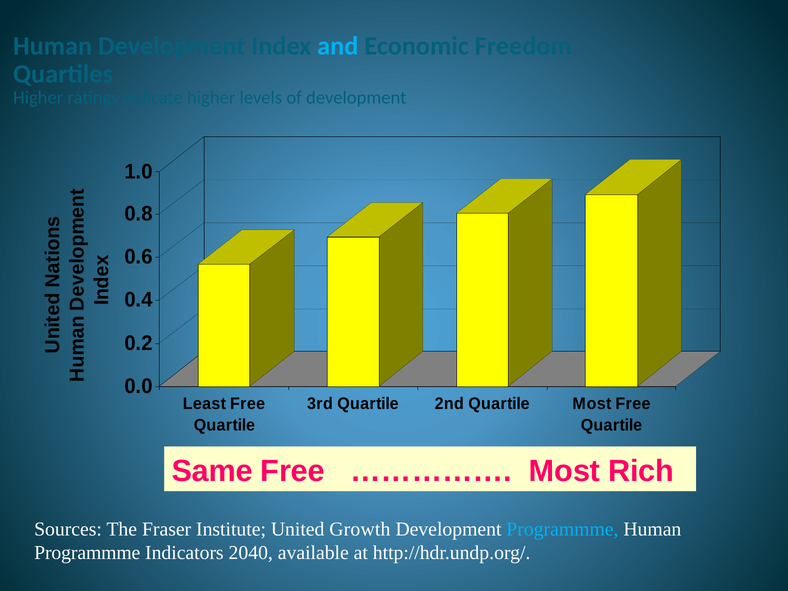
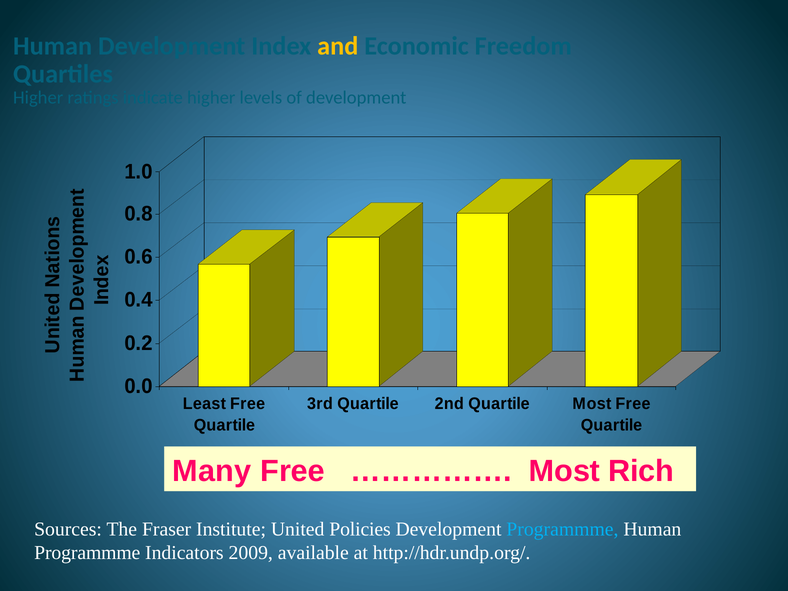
and colour: light blue -> yellow
Same: Same -> Many
Growth: Growth -> Policies
2040: 2040 -> 2009
